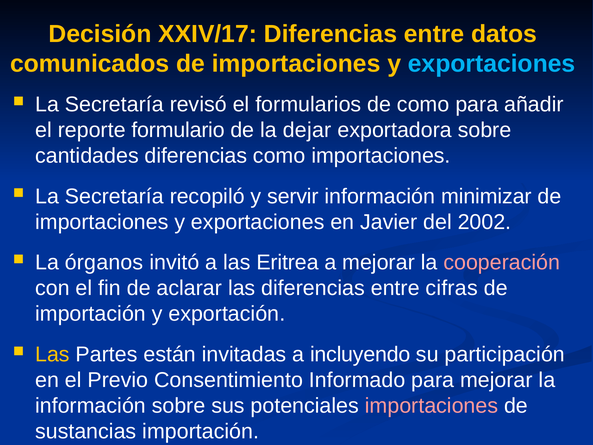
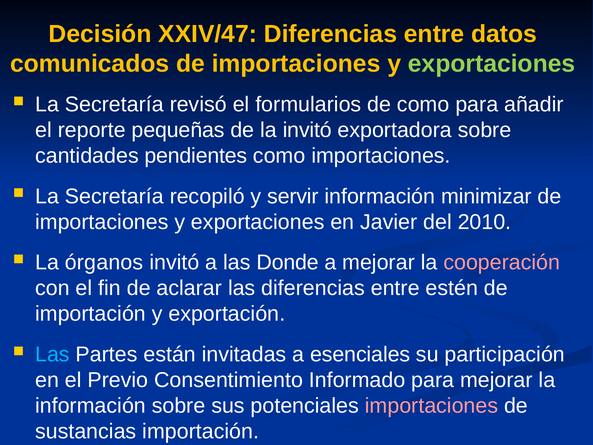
XXIV/17: XXIV/17 -> XXIV/47
exportaciones at (492, 64) colour: light blue -> light green
formulario: formulario -> pequeñas
la dejar: dejar -> invitó
cantidades diferencias: diferencias -> pendientes
2002: 2002 -> 2010
Eritrea: Eritrea -> Donde
cifras: cifras -> estén
Las at (52, 354) colour: yellow -> light blue
incluyendo: incluyendo -> esenciales
